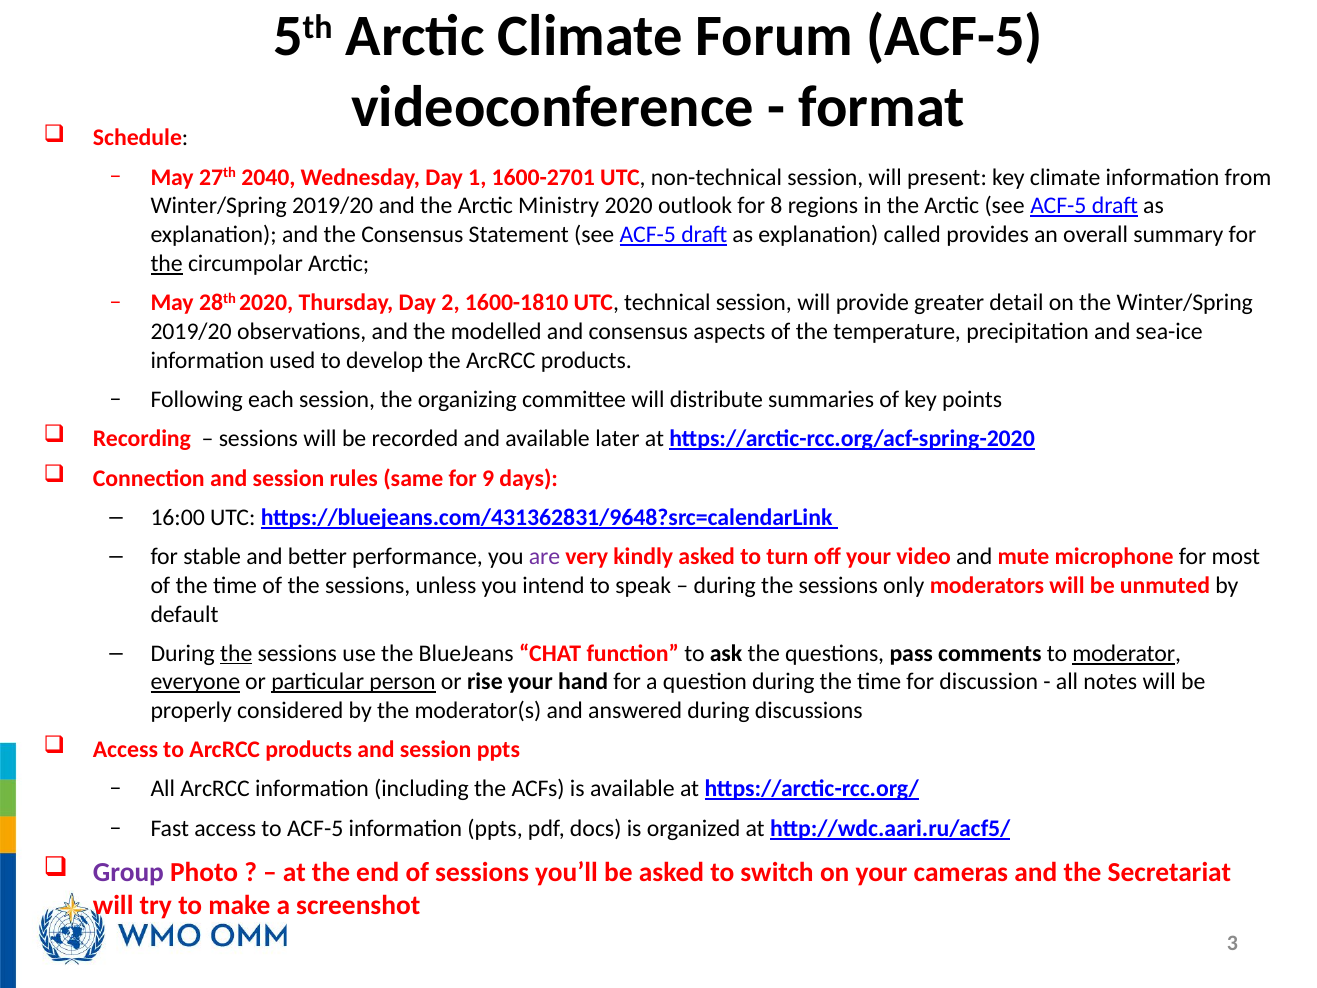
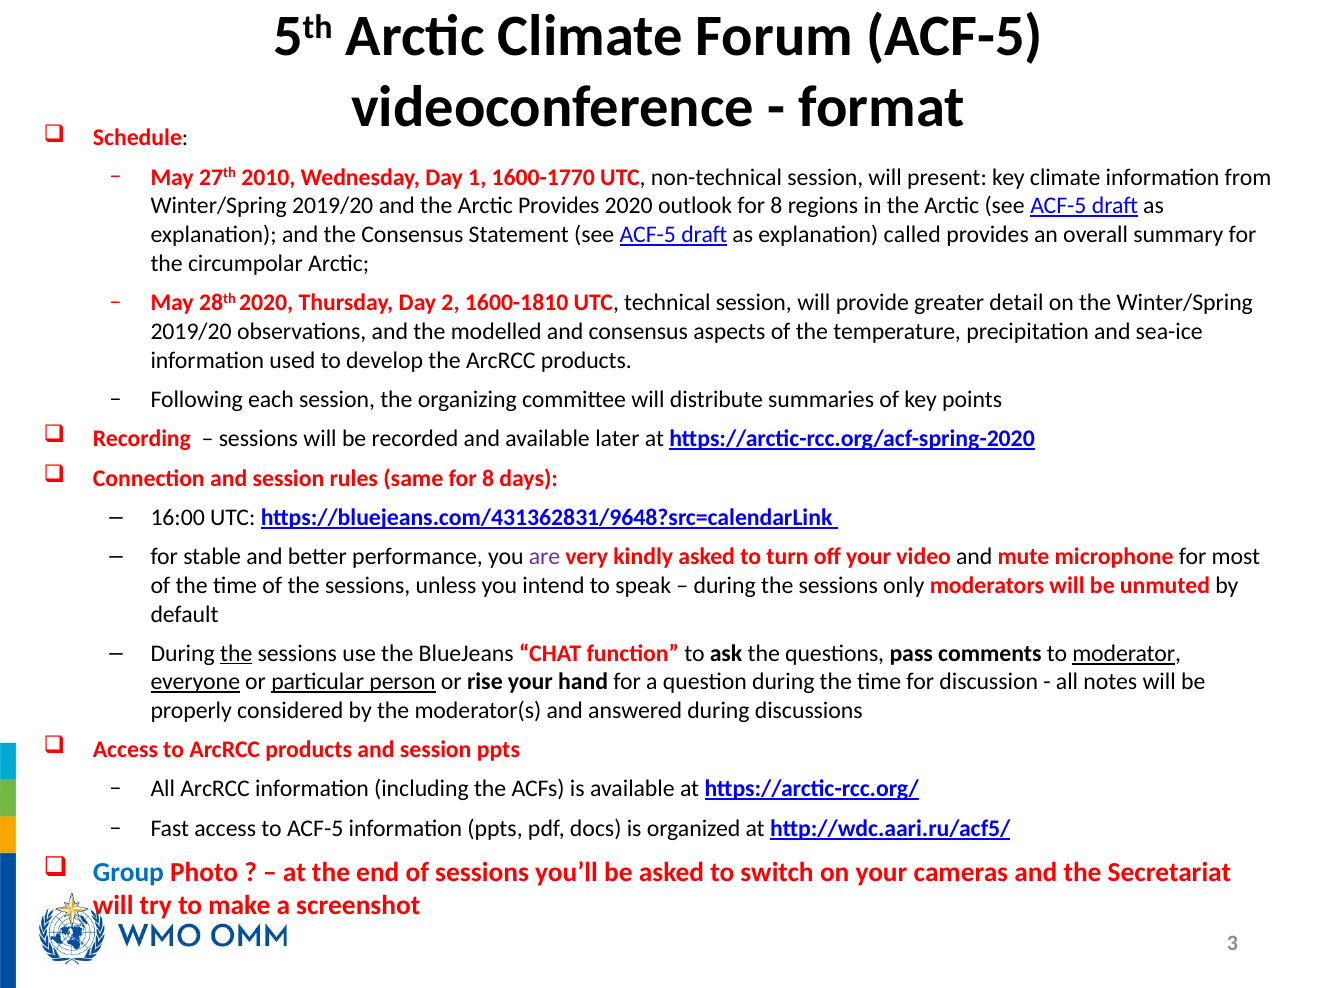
2040: 2040 -> 2010
1600-2701: 1600-2701 -> 1600-1770
Arctic Ministry: Ministry -> Provides
the at (167, 264) underline: present -> none
same for 9: 9 -> 8
Group colour: purple -> blue
